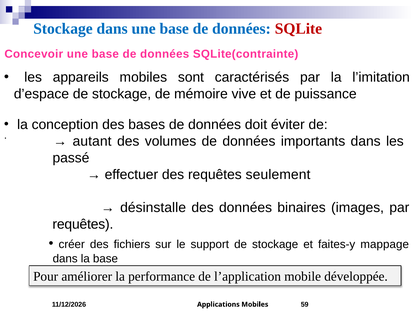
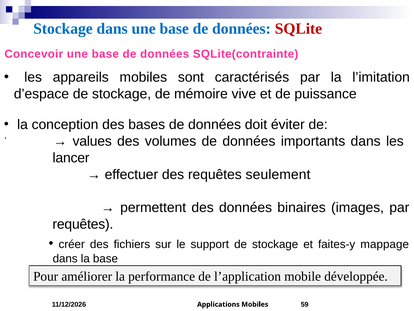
autant: autant -> values
passé: passé -> lancer
désinstalle: désinstalle -> permettent
